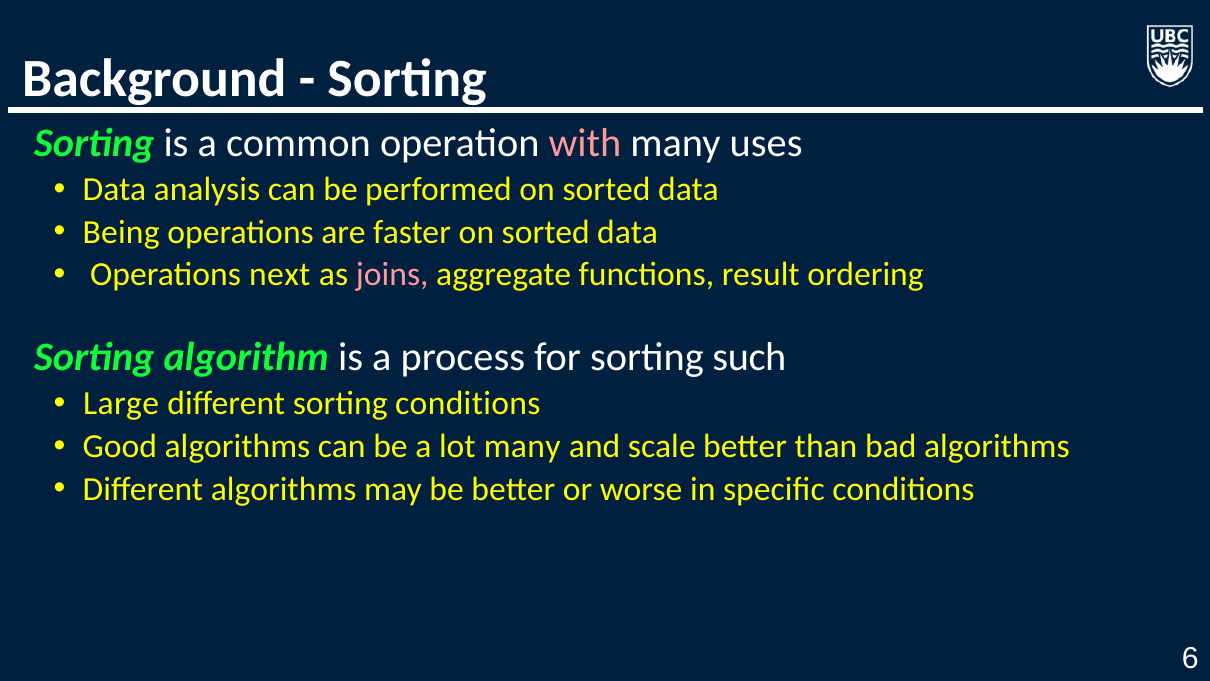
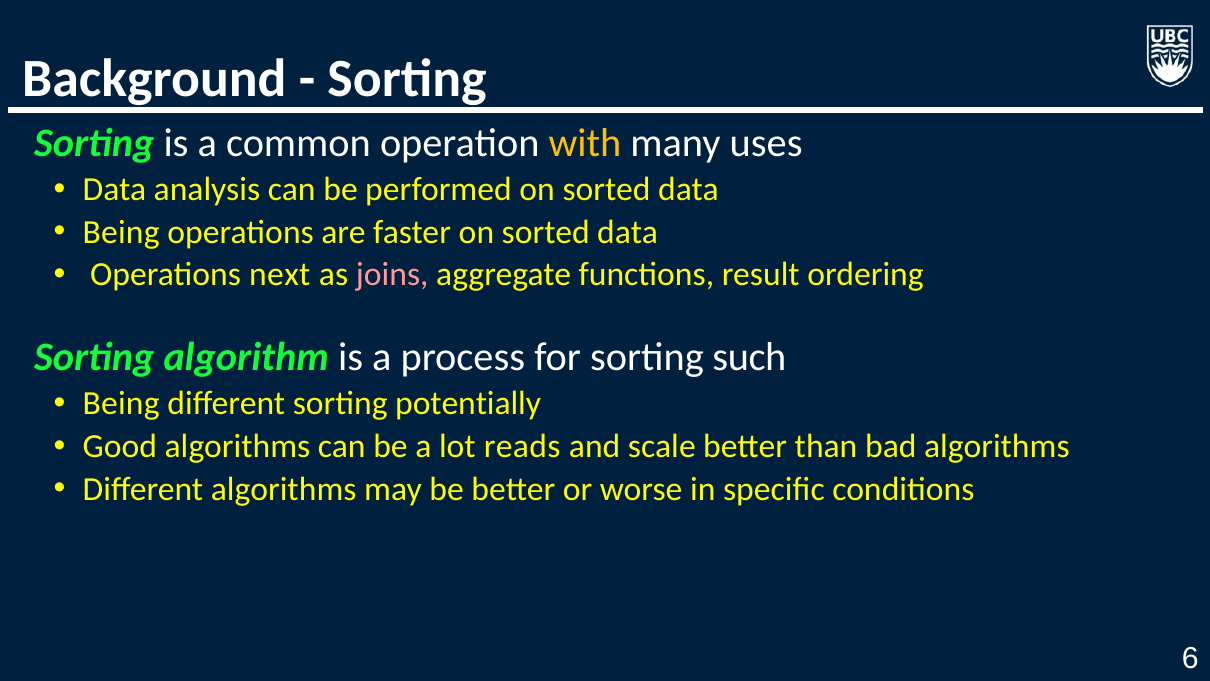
with colour: pink -> yellow
Large at (121, 403): Large -> Being
sorting conditions: conditions -> potentially
lot many: many -> reads
